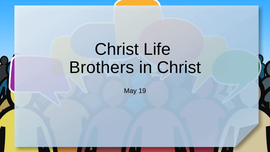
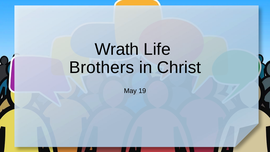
Christ at (117, 49): Christ -> Wrath
